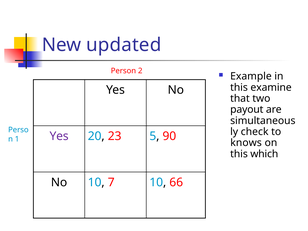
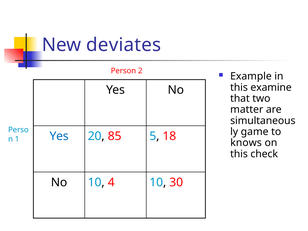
updated: updated -> deviates
payout: payout -> matter
check: check -> game
Yes at (59, 136) colour: purple -> blue
23: 23 -> 85
90: 90 -> 18
which: which -> check
7: 7 -> 4
66: 66 -> 30
